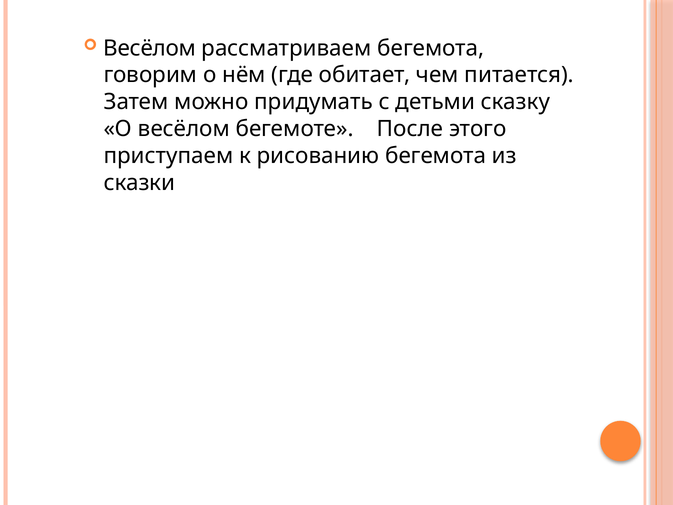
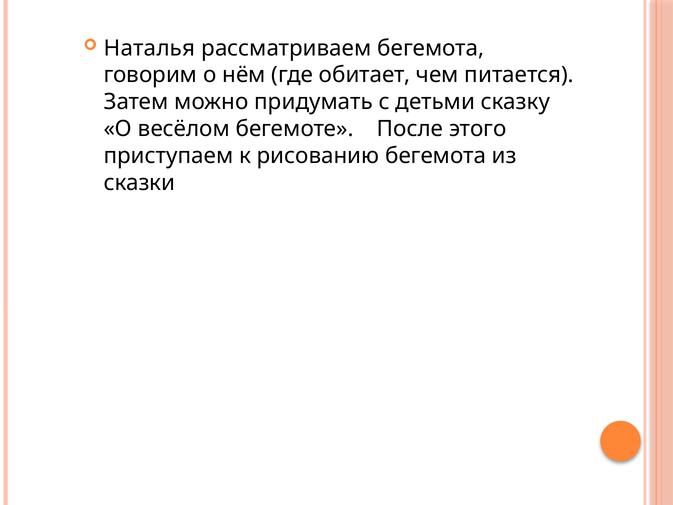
Весёлом at (150, 48): Весёлом -> Наталья
